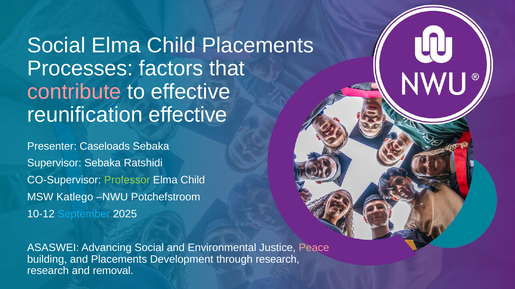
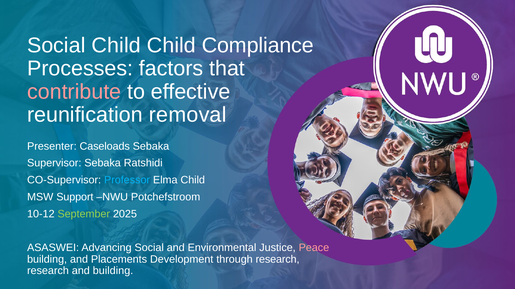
Social Elma: Elma -> Child
Child Placements: Placements -> Compliance
reunification effective: effective -> removal
Professor colour: light green -> light blue
Katlego: Katlego -> Support
September colour: light blue -> light green
and removal: removal -> building
